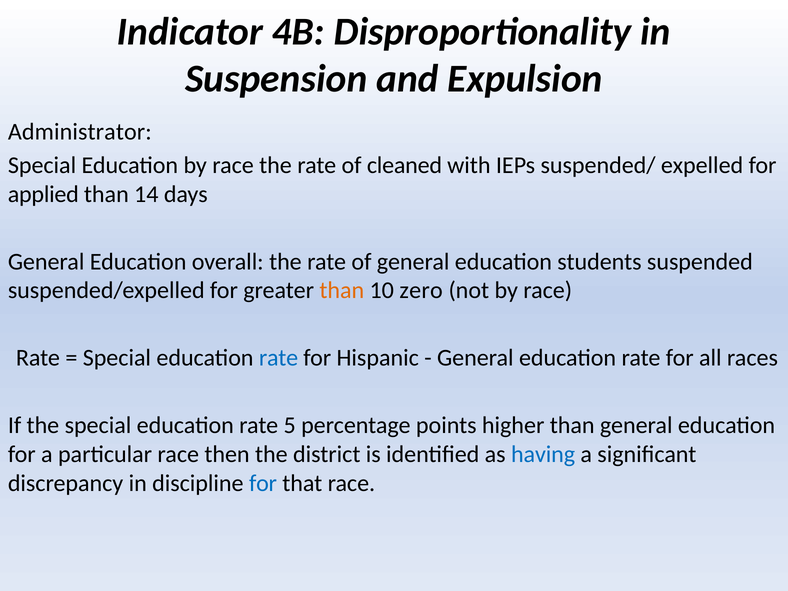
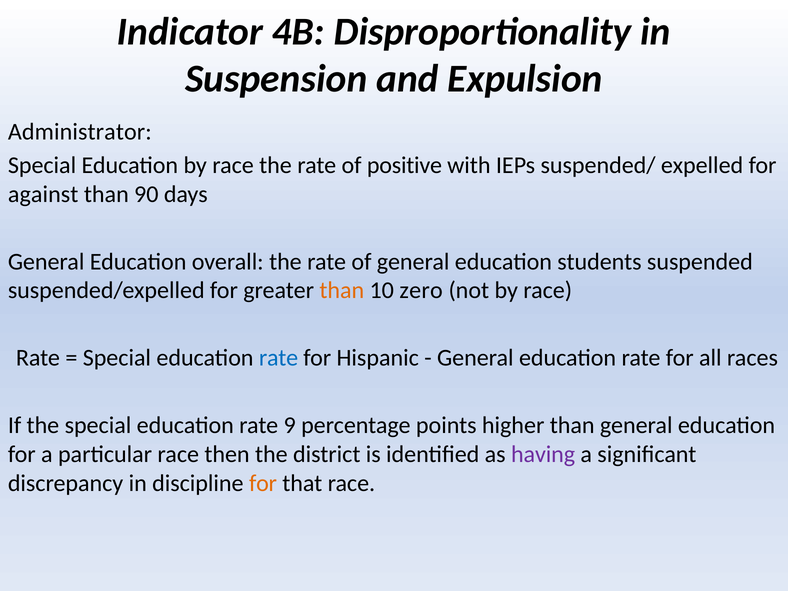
cleaned: cleaned -> positive
applied: applied -> against
14: 14 -> 90
5: 5 -> 9
having colour: blue -> purple
for at (263, 483) colour: blue -> orange
